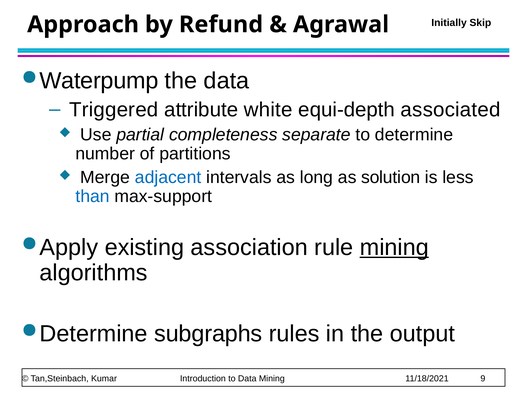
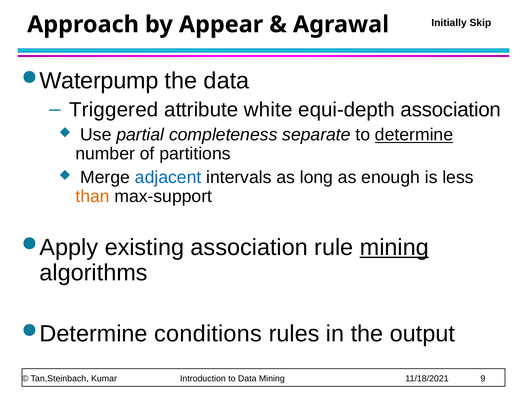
Refund: Refund -> Appear
equi-depth associated: associated -> association
determine at (414, 135) underline: none -> present
solution: solution -> enough
than colour: blue -> orange
subgraphs: subgraphs -> conditions
